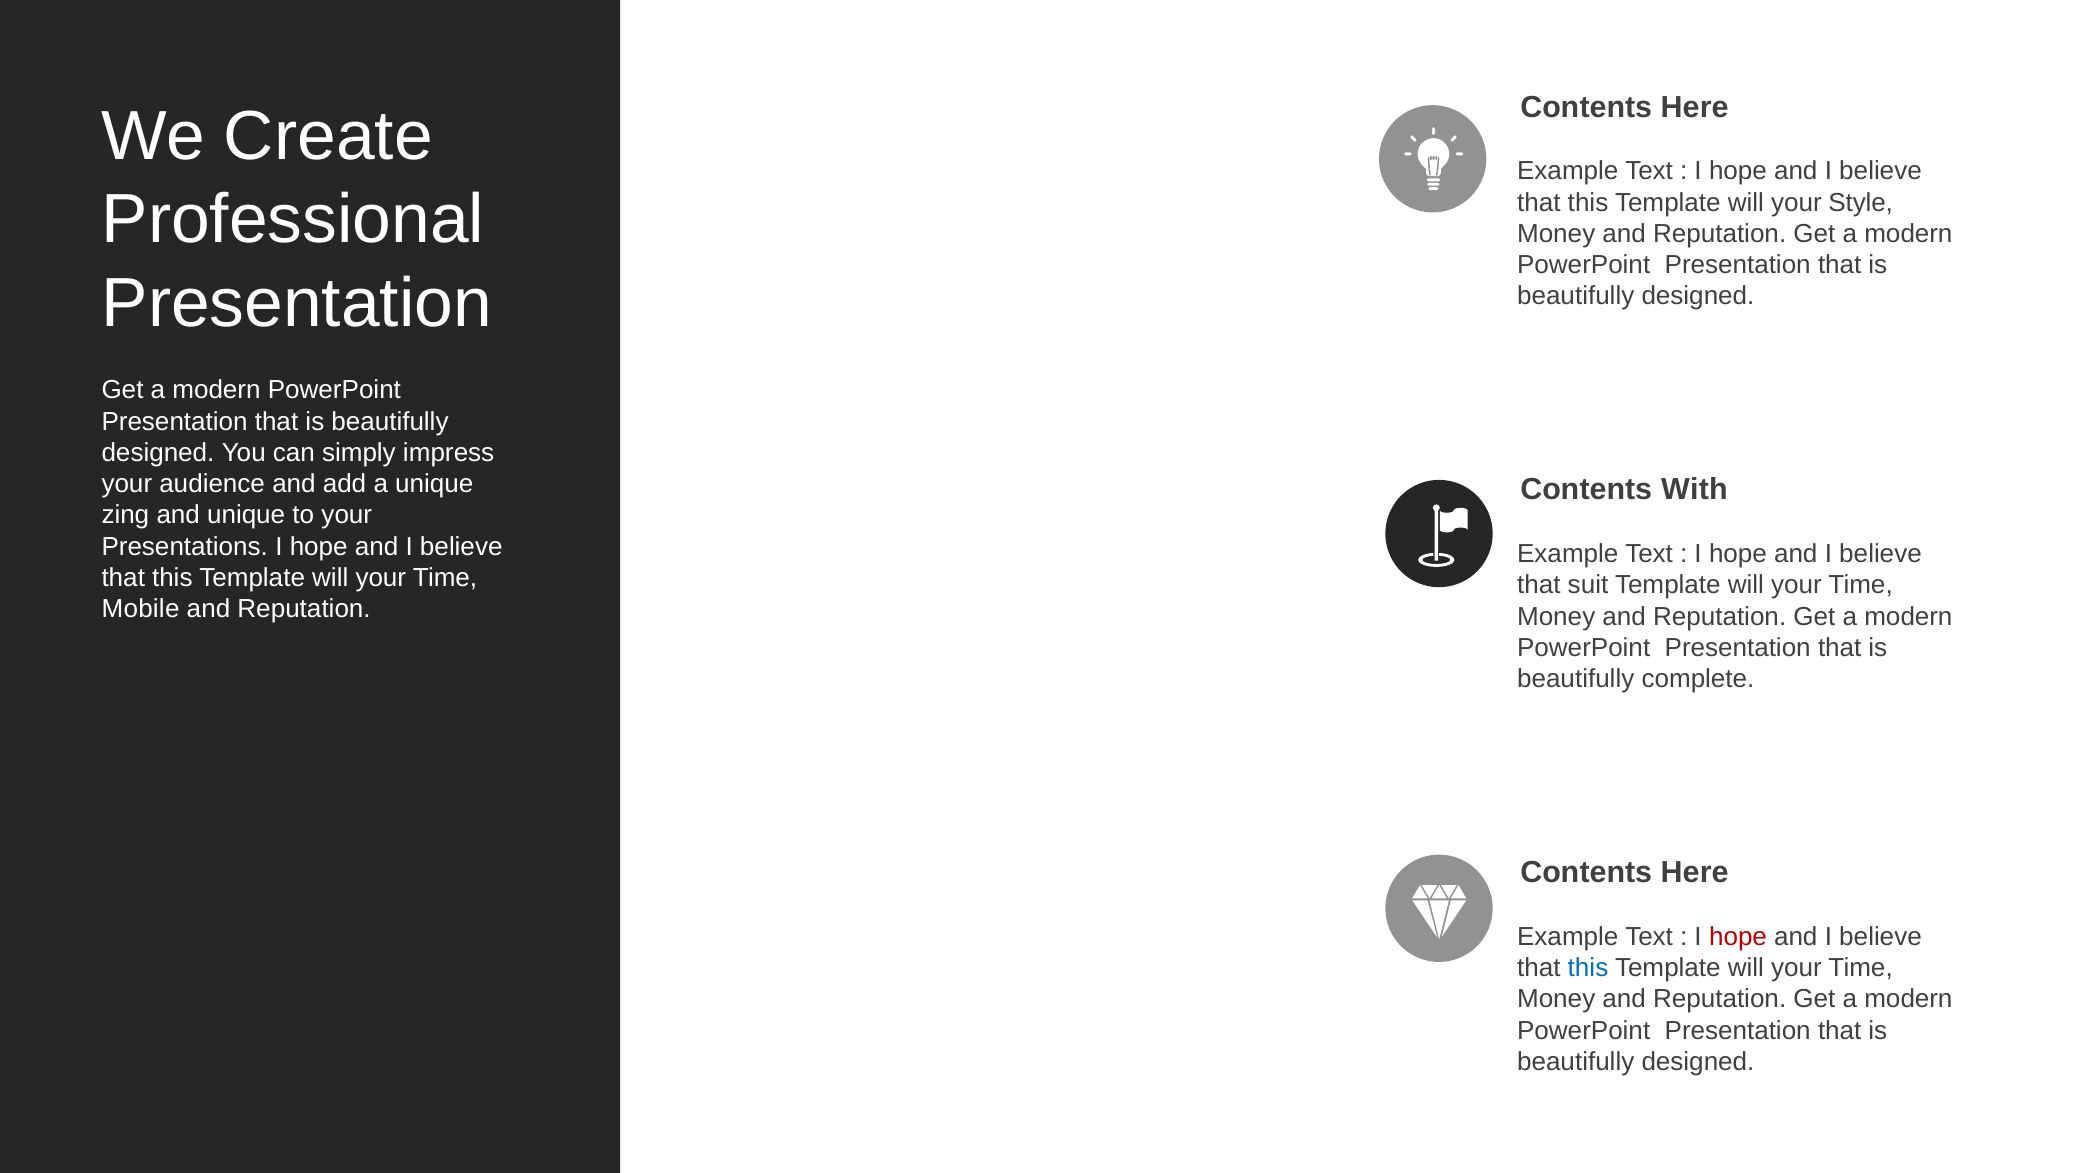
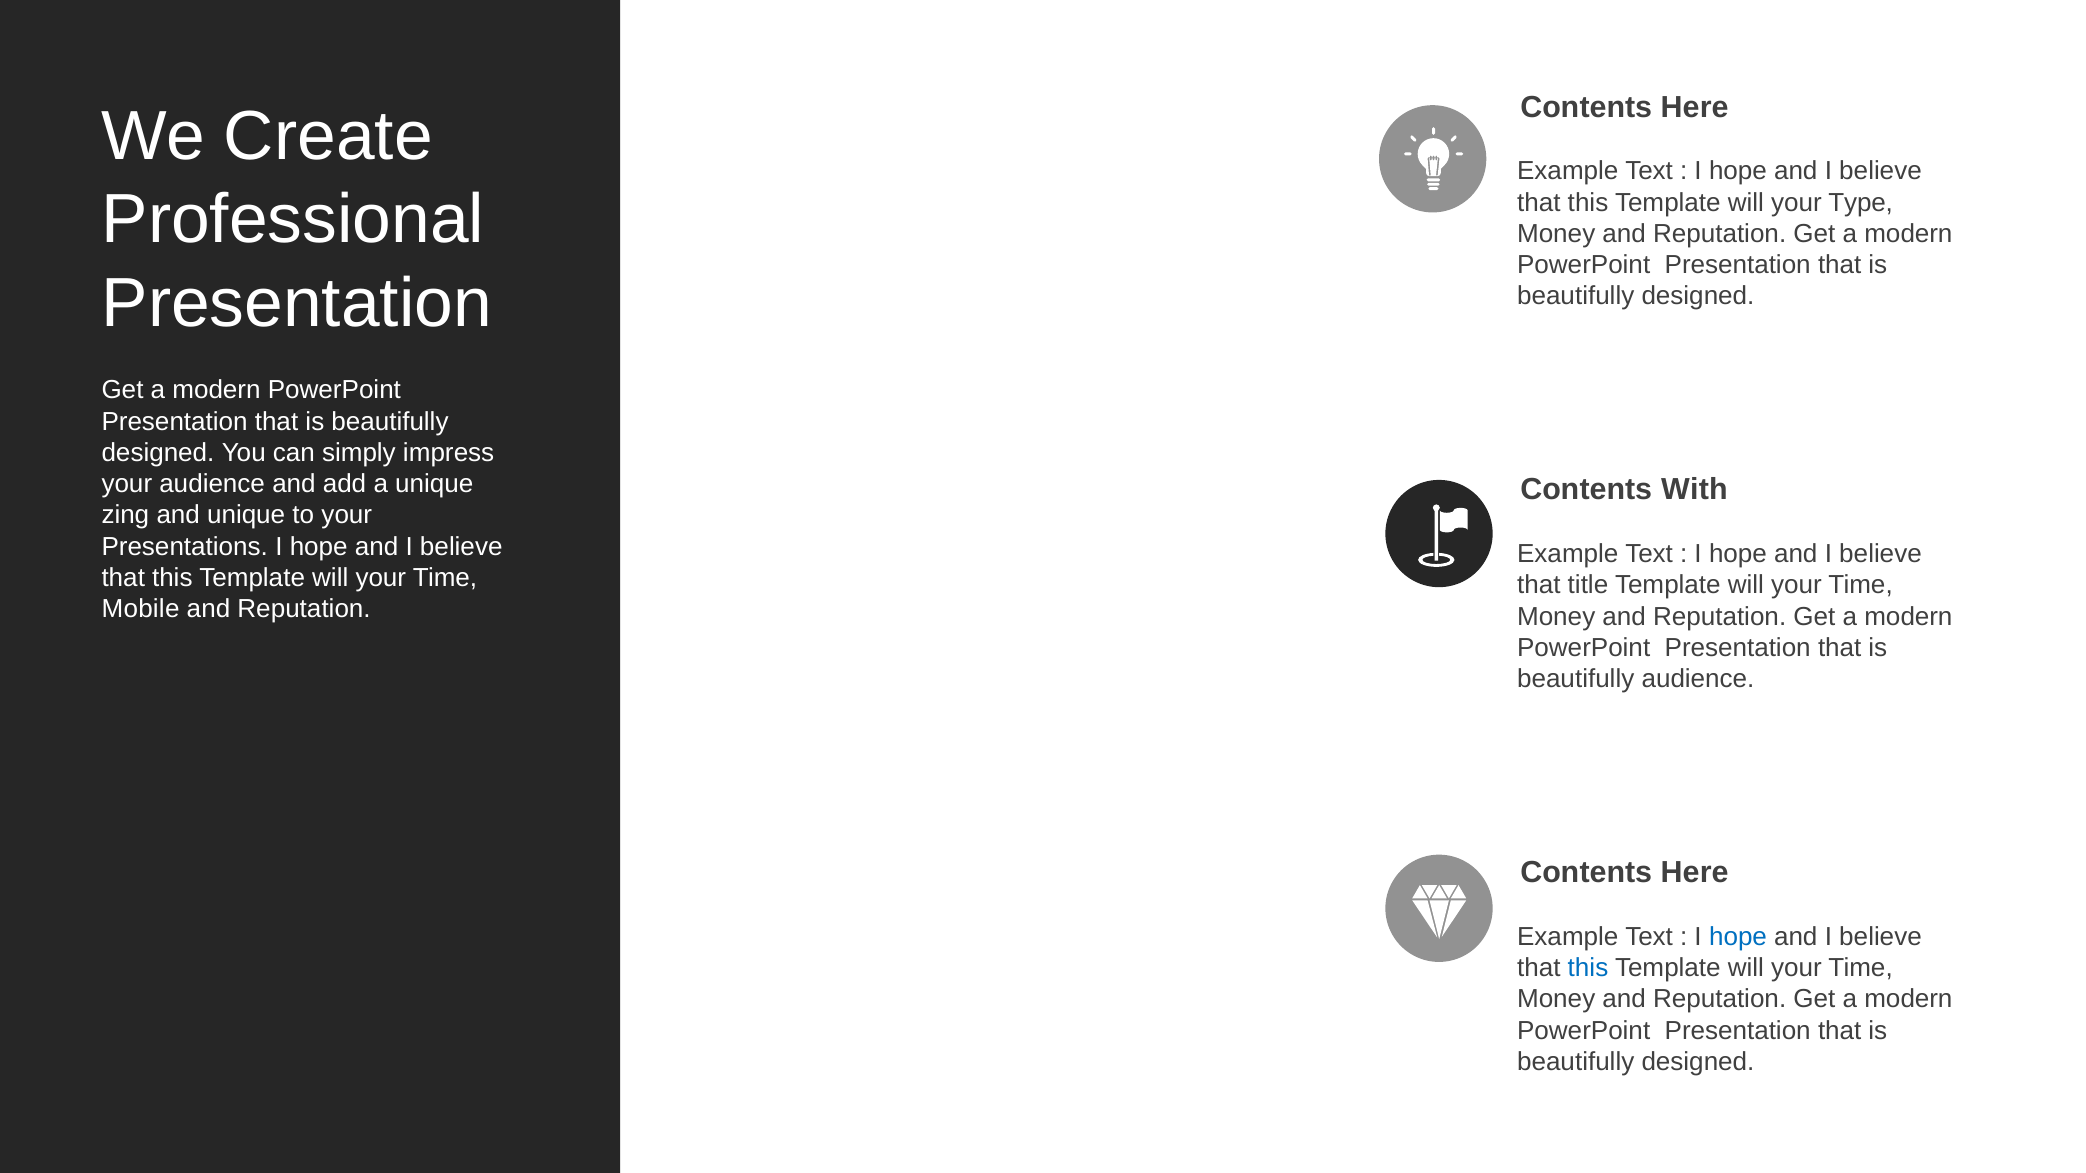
Style: Style -> Type
suit: suit -> title
beautifully complete: complete -> audience
hope at (1738, 937) colour: red -> blue
